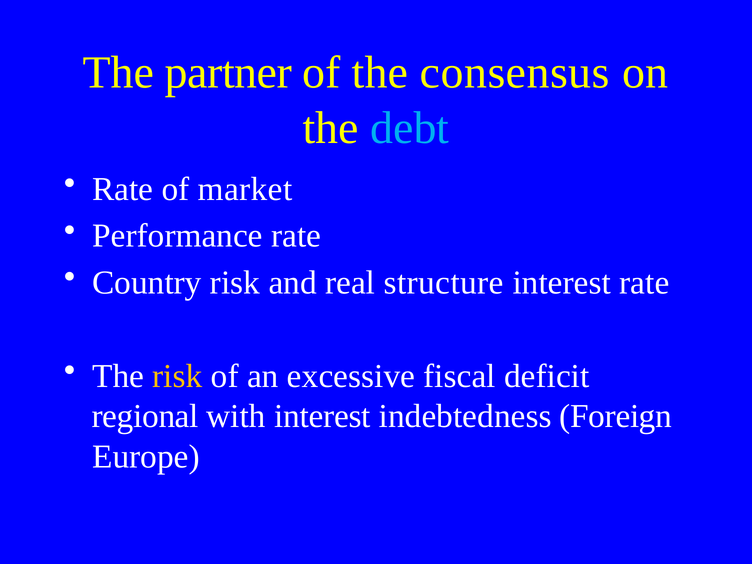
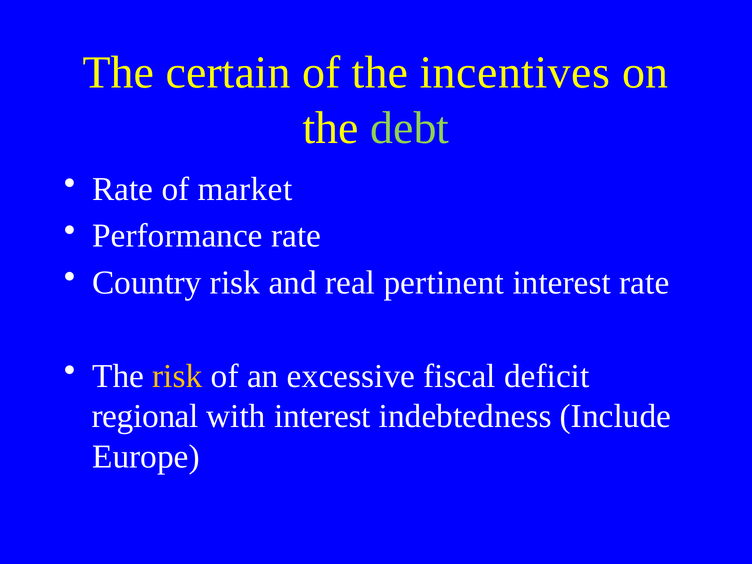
partner: partner -> certain
consensus: consensus -> incentives
debt colour: light blue -> light green
structure: structure -> pertinent
Foreign: Foreign -> Include
